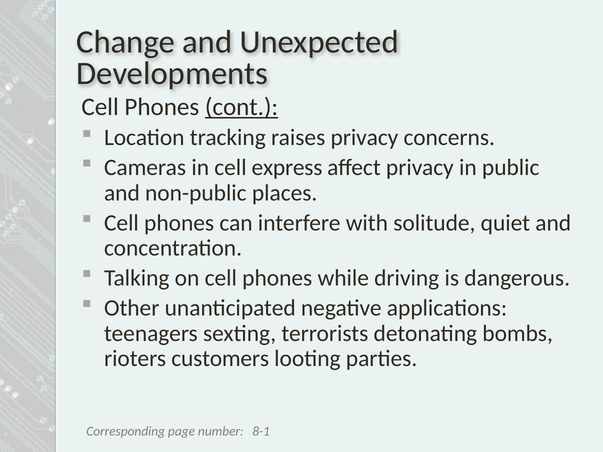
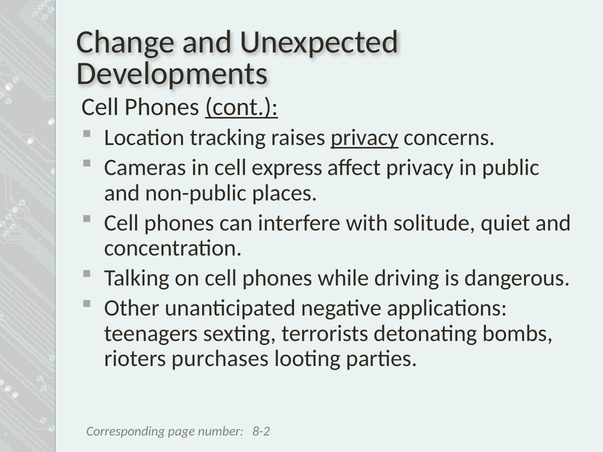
privacy at (364, 138) underline: none -> present
customers: customers -> purchases
8-1: 8-1 -> 8-2
